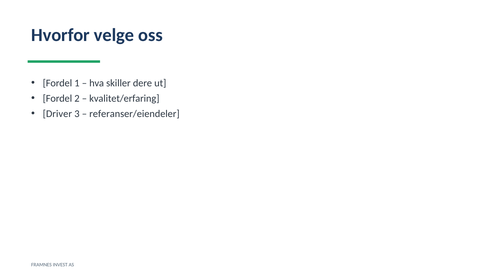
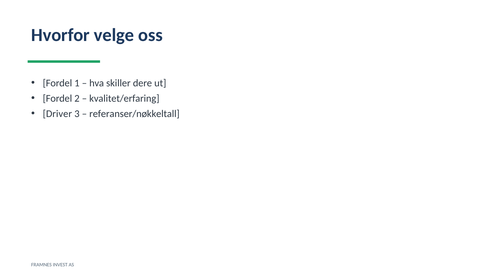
referanser/eiendeler: referanser/eiendeler -> referanser/nøkkeltall
